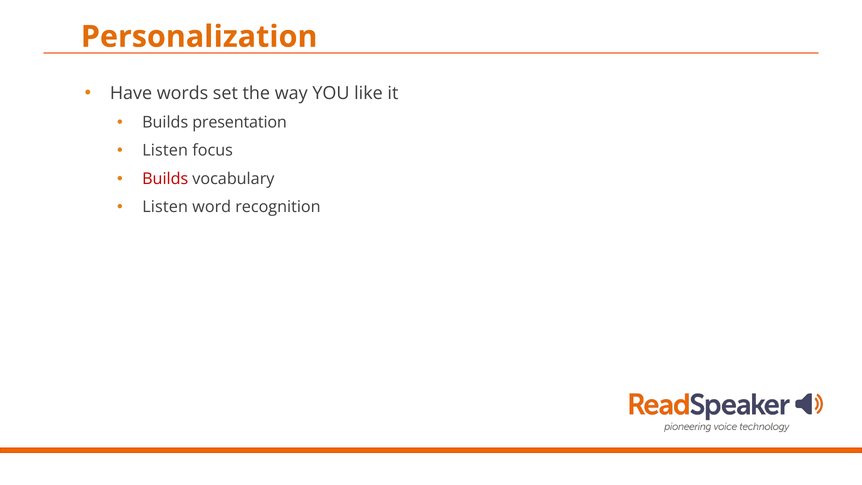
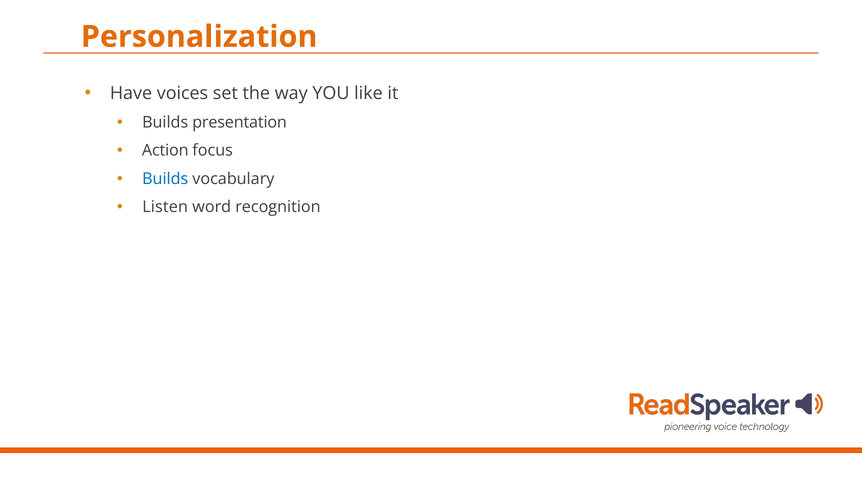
words: words -> voices
Listen at (165, 151): Listen -> Action
Builds at (165, 179) colour: red -> blue
